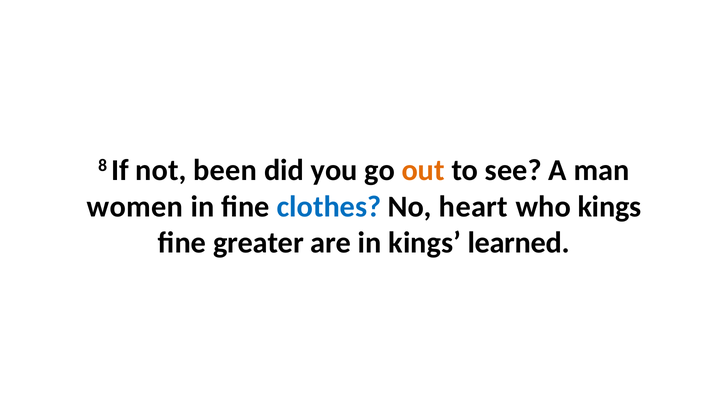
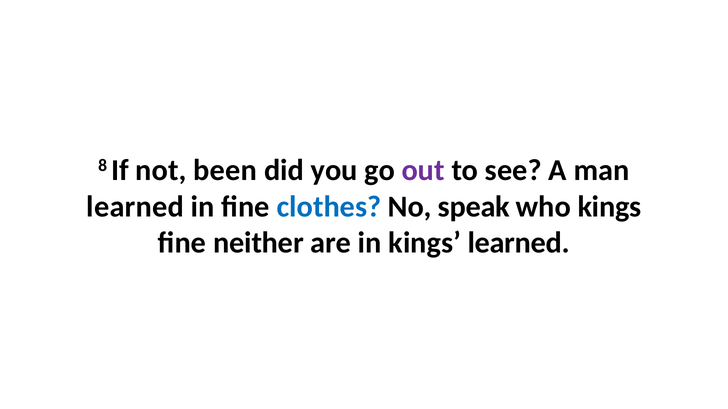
out colour: orange -> purple
women at (135, 207): women -> learned
heart: heart -> speak
greater: greater -> neither
